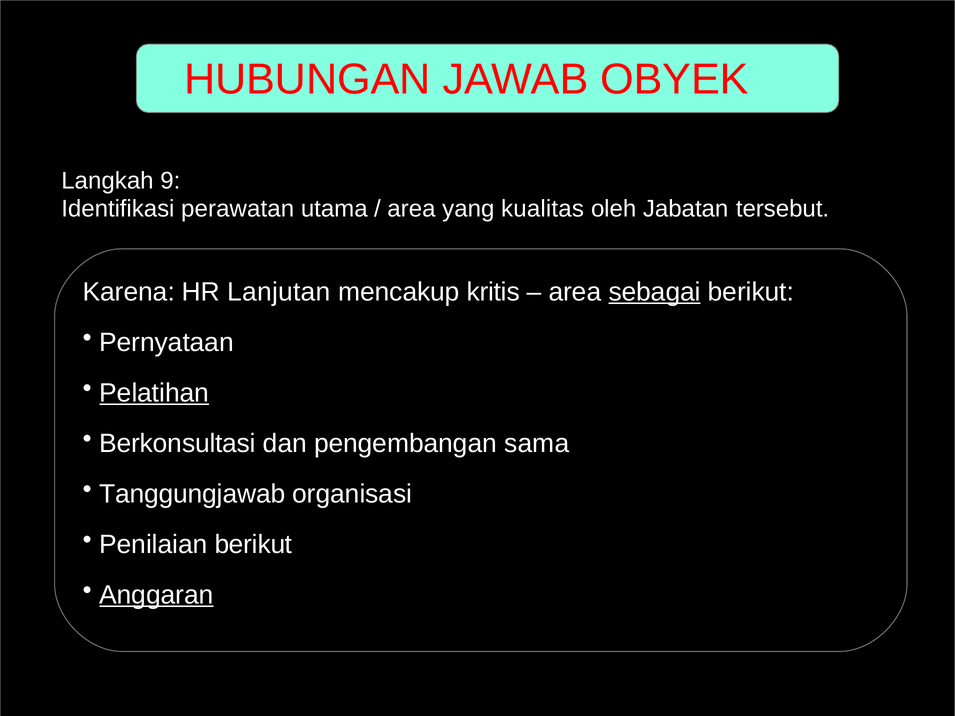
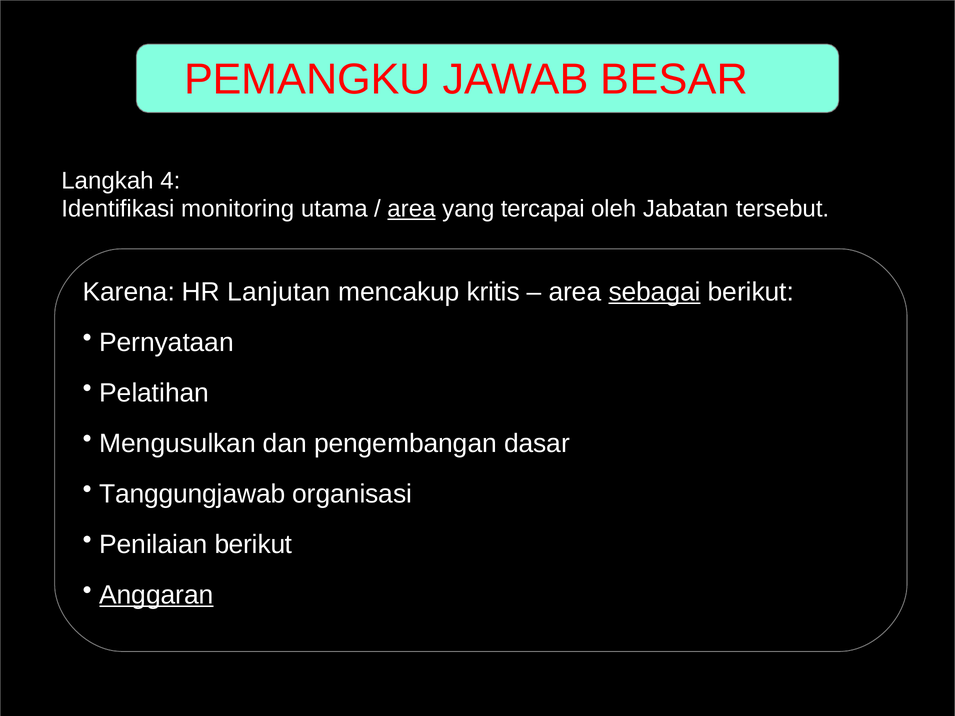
HUBUNGAN: HUBUNGAN -> PEMANGKU
OBYEK: OBYEK -> BESAR
9: 9 -> 4
perawatan: perawatan -> monitoring
area at (411, 209) underline: none -> present
kualitas: kualitas -> tercapai
Pelatihan underline: present -> none
Berkonsultasi: Berkonsultasi -> Mengusulkan
sama: sama -> dasar
